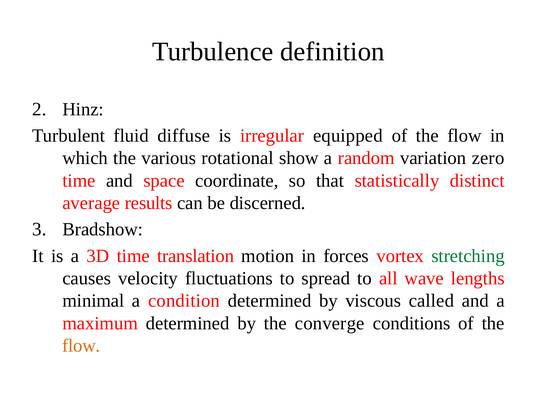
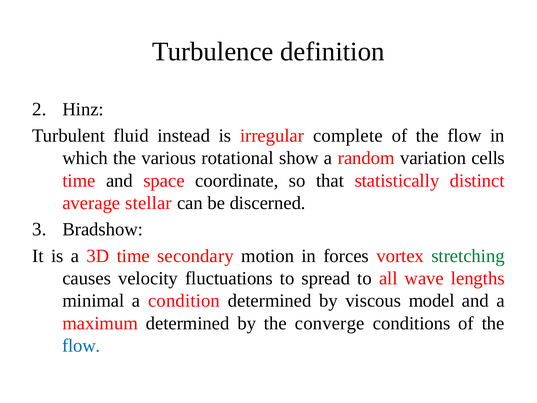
diffuse: diffuse -> instead
equipped: equipped -> complete
zero: zero -> cells
results: results -> stellar
translation: translation -> secondary
called: called -> model
flow at (81, 345) colour: orange -> blue
